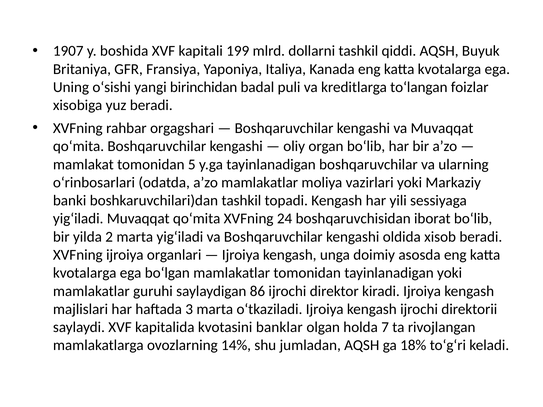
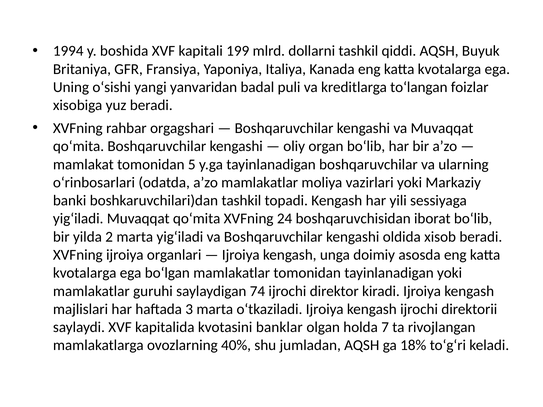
1907: 1907 -> 1994
birinchidan: birinchidan -> yanvaridan
86: 86 -> 74
14%: 14% -> 40%
